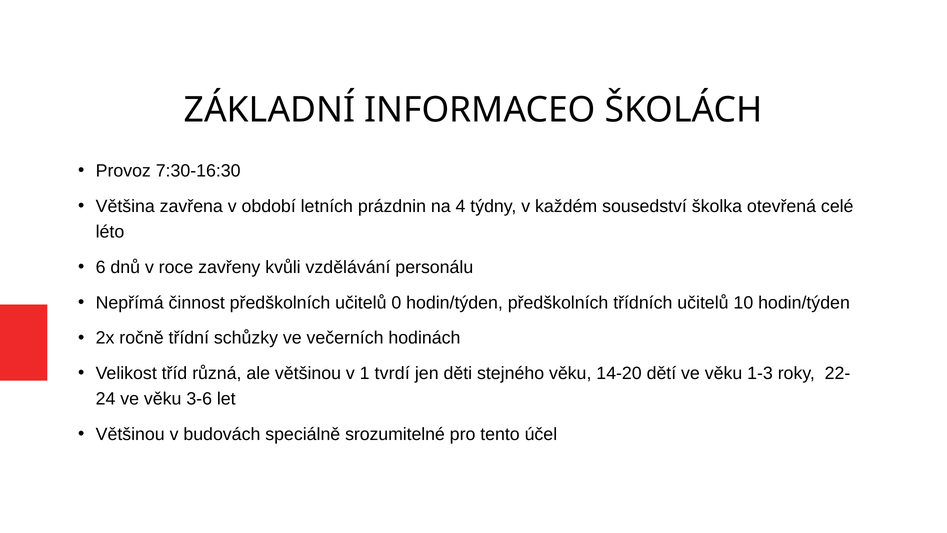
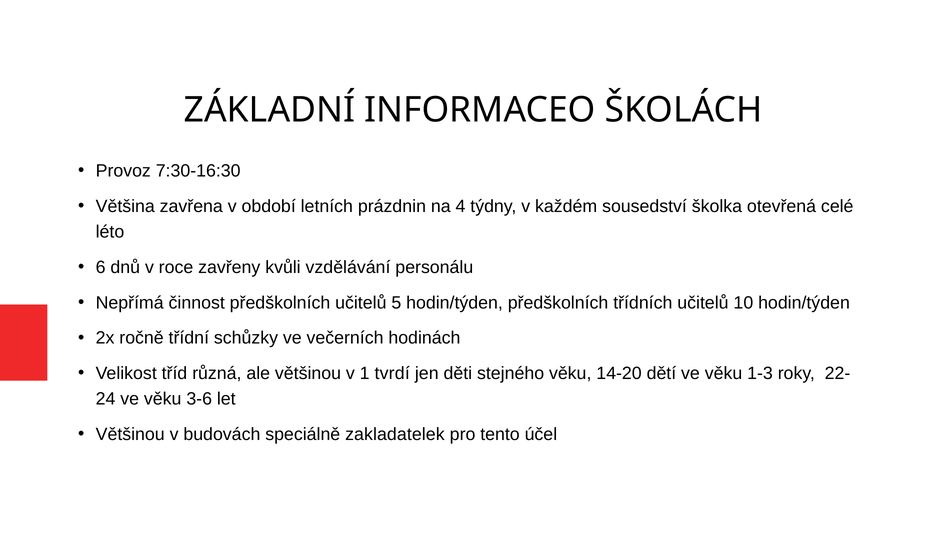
0: 0 -> 5
srozumitelné: srozumitelné -> zakladatelek
